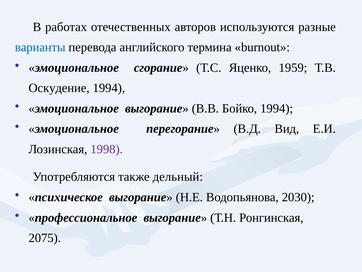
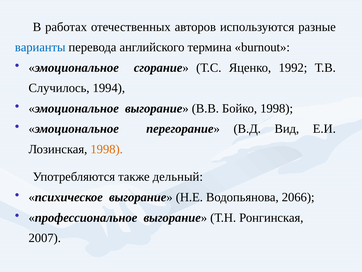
1959: 1959 -> 1992
Оскудение: Оскудение -> Случилось
Бойко 1994: 1994 -> 1998
1998 at (107, 149) colour: purple -> orange
2030: 2030 -> 2066
2075: 2075 -> 2007
